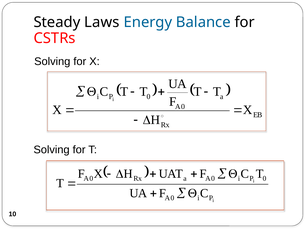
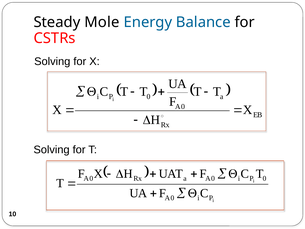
Laws: Laws -> Mole
